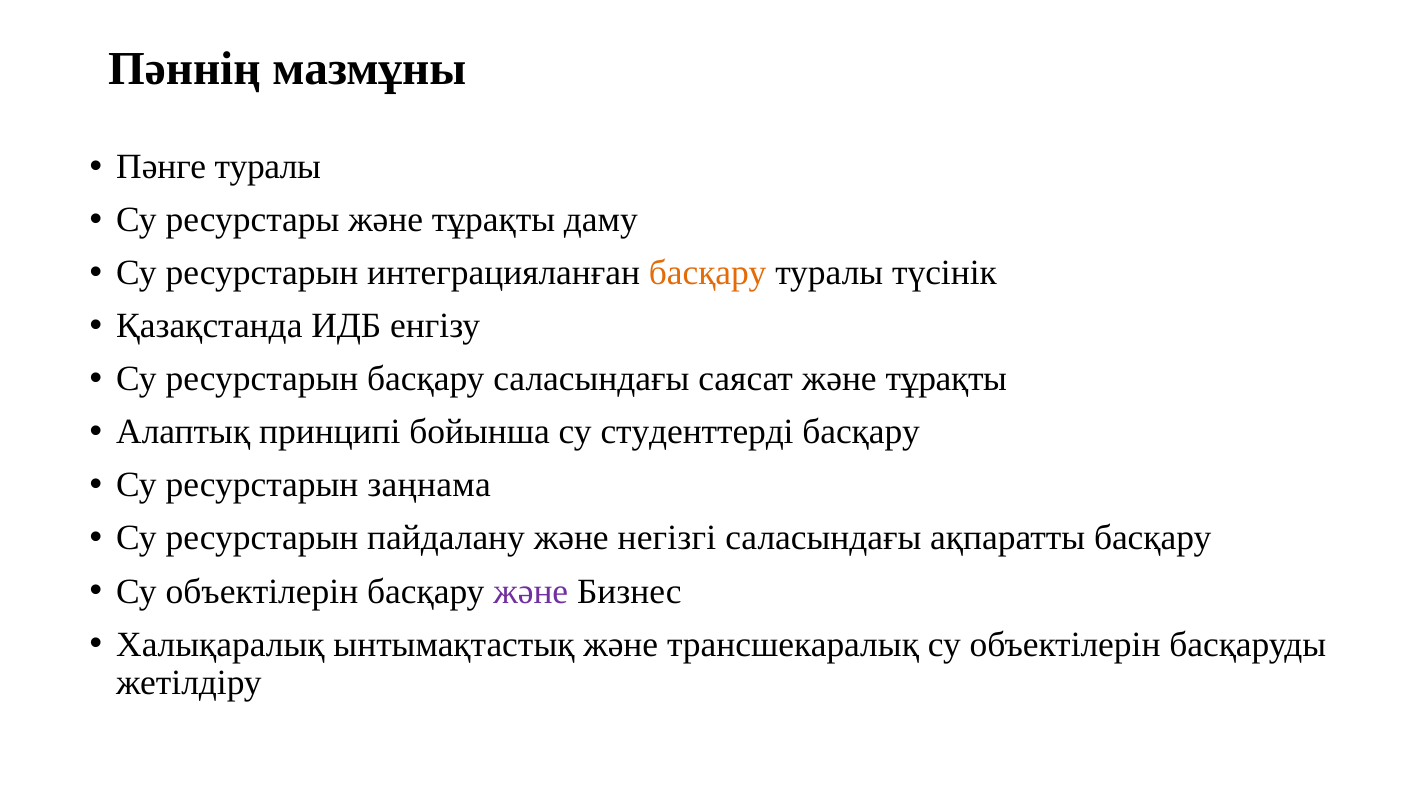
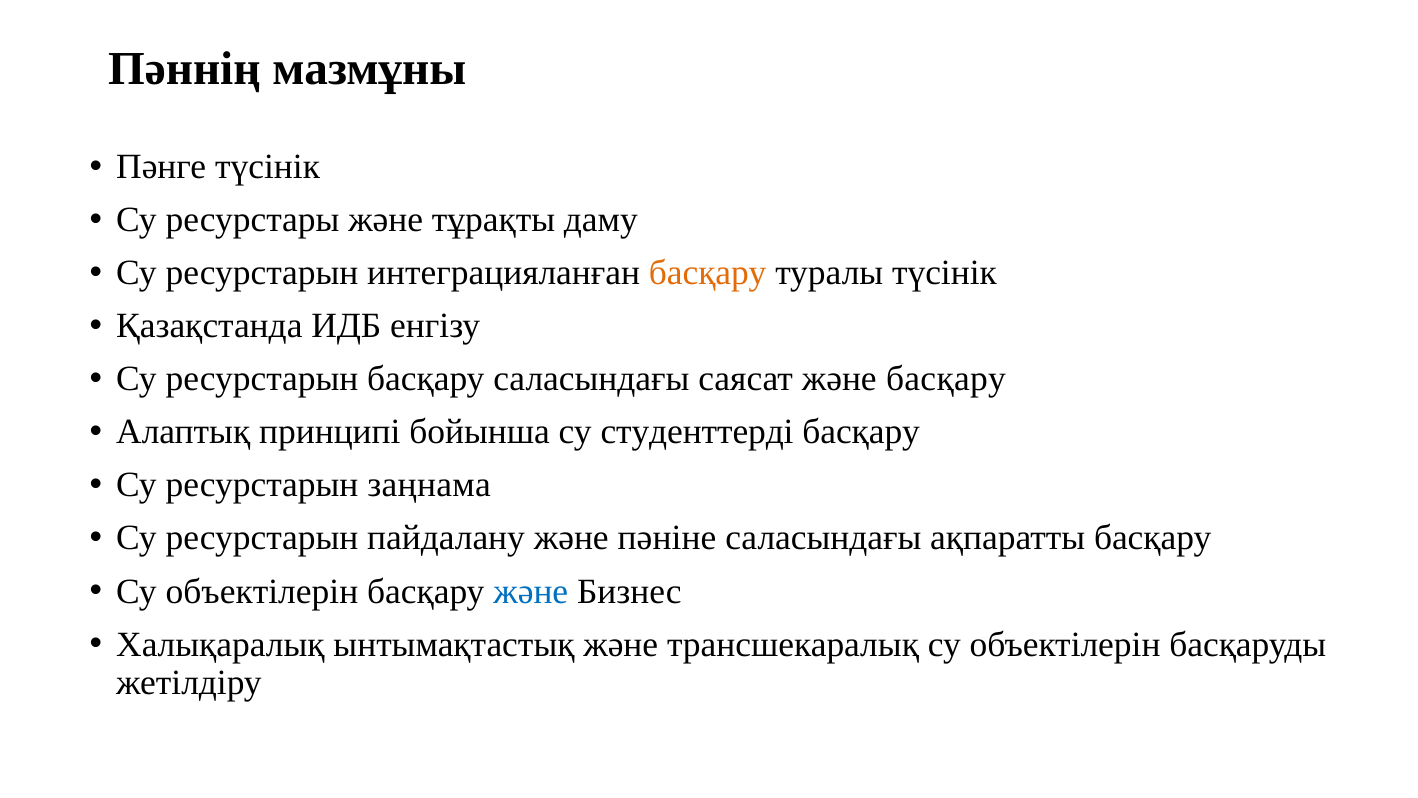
Пәнге туралы: туралы -> түсінік
саясат және тұрақты: тұрақты -> басқару
негізгі: негізгі -> пәніне
және at (531, 591) colour: purple -> blue
